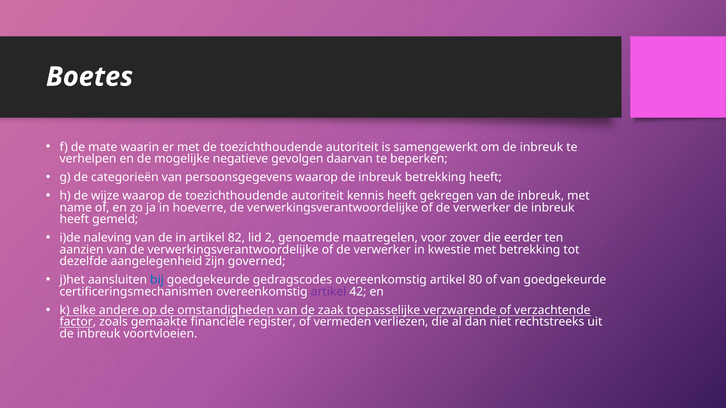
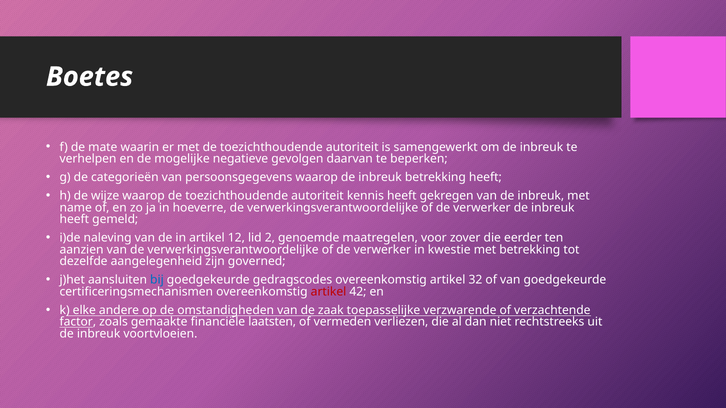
82: 82 -> 12
80: 80 -> 32
artikel at (329, 292) colour: purple -> red
register: register -> laatsten
